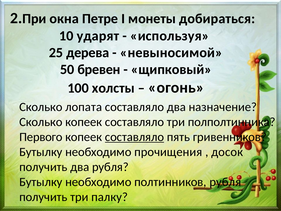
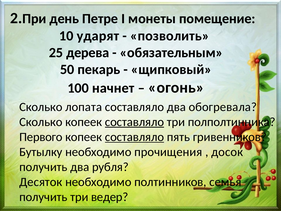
окна: окна -> день
добираться: добираться -> помещение
используя: используя -> позволить
невыносимой: невыносимой -> обязательным
бревен: бревен -> пекарь
холсты: холсты -> начнет
назначение: назначение -> обогревала
составляло at (134, 122) underline: none -> present
Бутылку at (41, 182): Бутылку -> Десяток
полтинников рубля: рубля -> семья
палку: палку -> ведер
